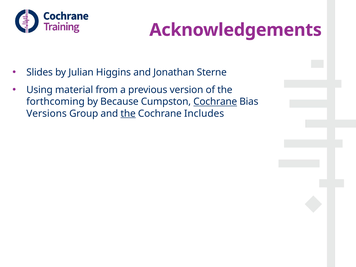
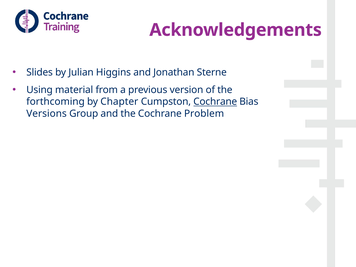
Because: Because -> Chapter
the at (128, 114) underline: present -> none
Includes: Includes -> Problem
